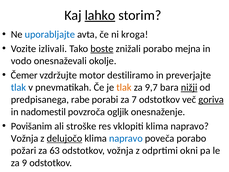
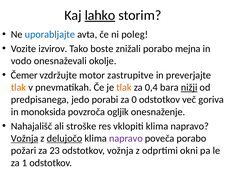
kroga: kroga -> poleg
izlivali: izlivali -> izvirov
boste underline: present -> none
destiliramo: destiliramo -> zastrupitve
tlak at (18, 87) colour: blue -> orange
9,7: 9,7 -> 0,4
rabe: rabe -> jedo
7: 7 -> 0
goriva underline: present -> none
nadomestil: nadomestil -> monoksida
Povišanim: Povišanim -> Nahajališč
Vožnja at (25, 138) underline: none -> present
napravo at (126, 138) colour: blue -> purple
63: 63 -> 23
9: 9 -> 1
